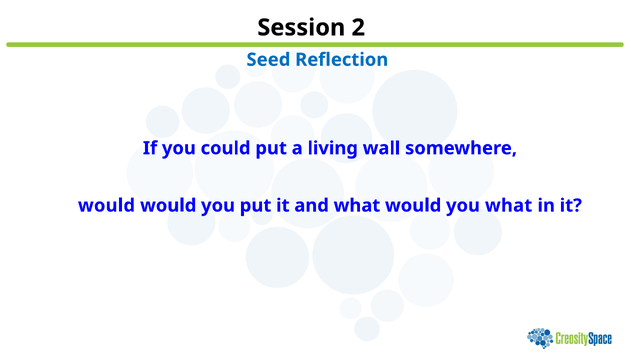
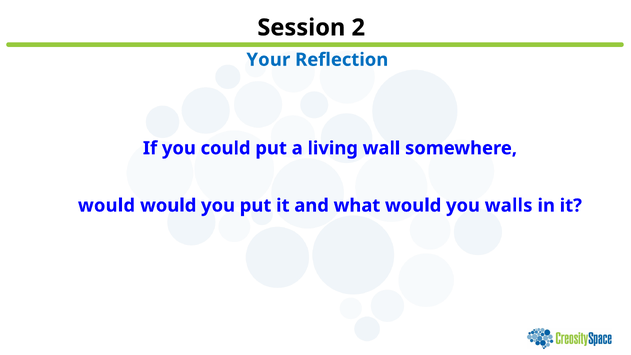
Seed: Seed -> Your
you what: what -> walls
